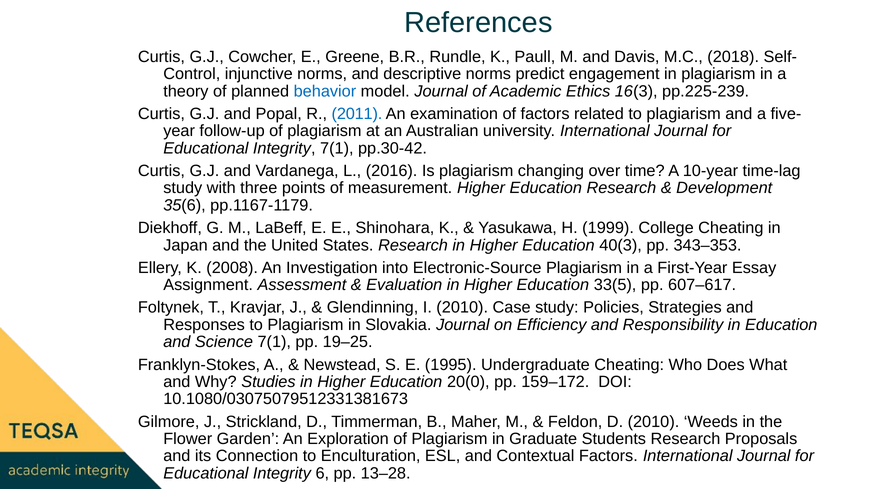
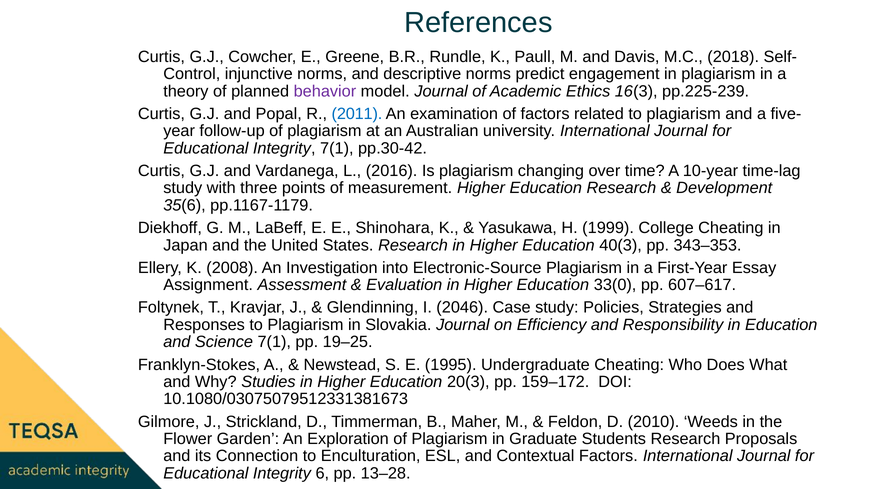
behavior colour: blue -> purple
33(5: 33(5 -> 33(0
I 2010: 2010 -> 2046
20(0: 20(0 -> 20(3
